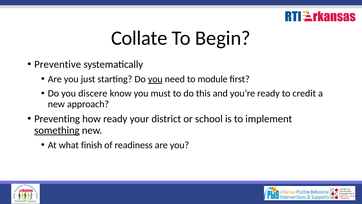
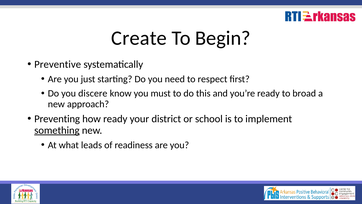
Collate: Collate -> Create
you at (155, 79) underline: present -> none
module: module -> respect
credit: credit -> broad
finish: finish -> leads
